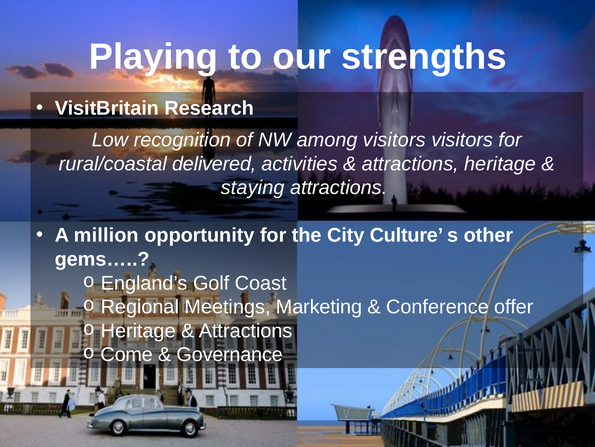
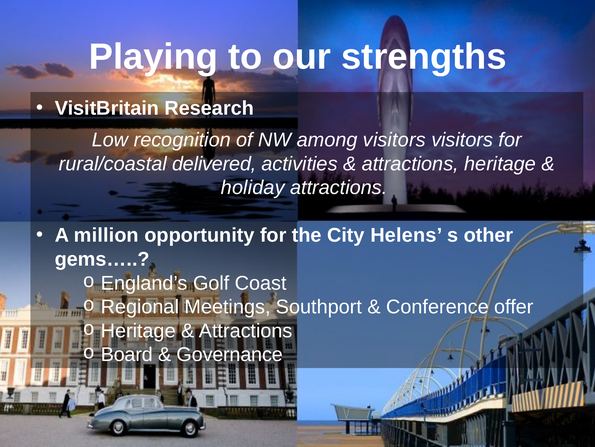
staying: staying -> holiday
Culture: Culture -> Helens
Marketing: Marketing -> Southport
Come: Come -> Board
